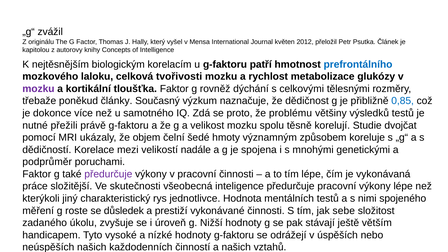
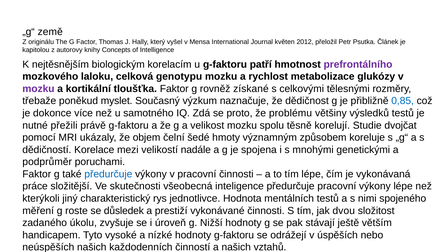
zvážil: zvážil -> země
prefrontálního colour: blue -> purple
tvořivosti: tvořivosti -> genotypu
dýchání: dýchání -> získané
články: články -> myslet
předurčuje at (108, 174) colour: purple -> blue
sebe: sebe -> dvou
